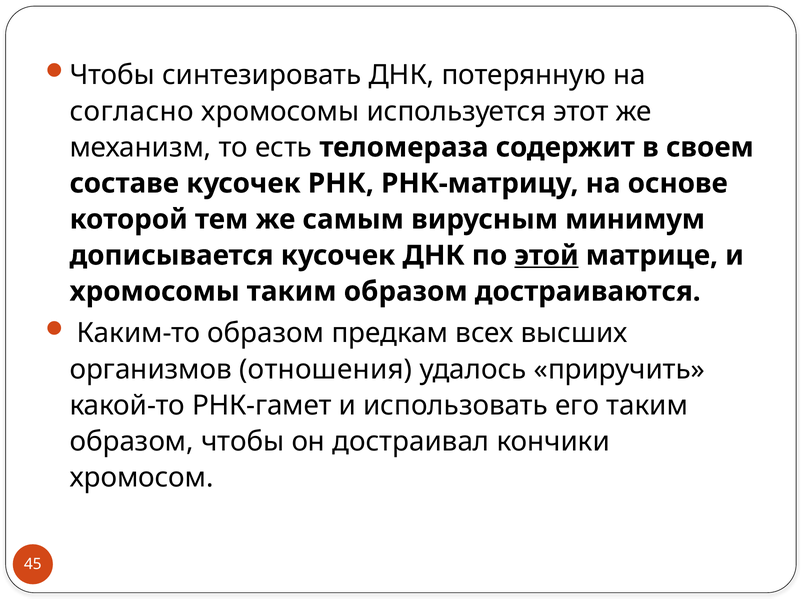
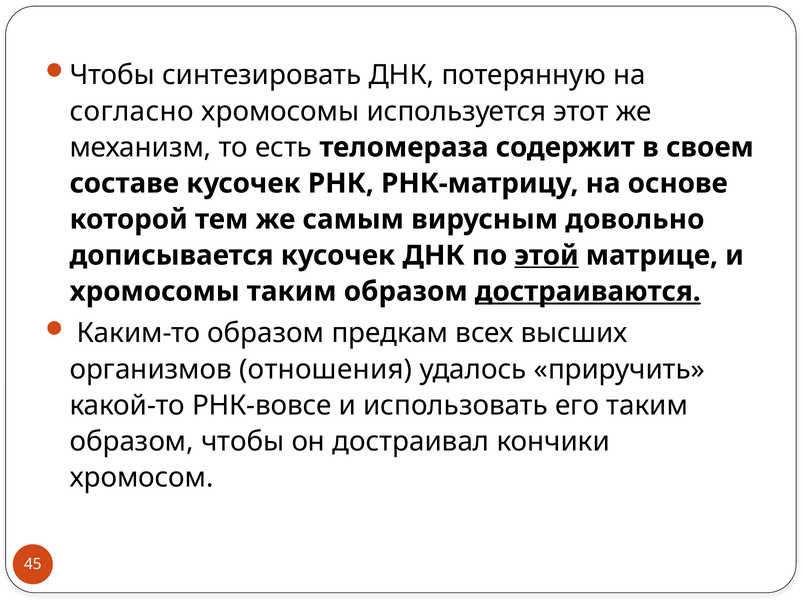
минимум: минимум -> довольно
достраиваются underline: none -> present
РНК-гамет: РНК-гамет -> РНК-вовсе
